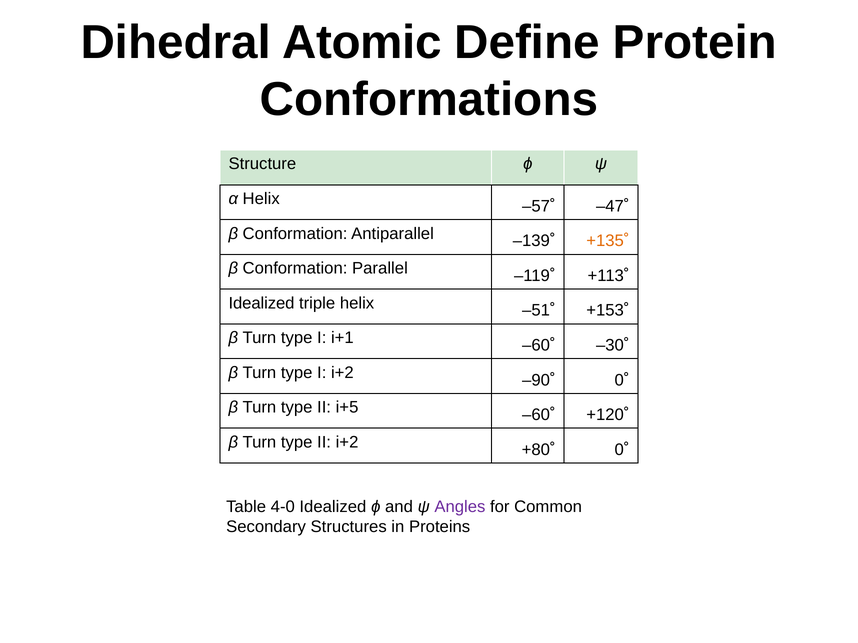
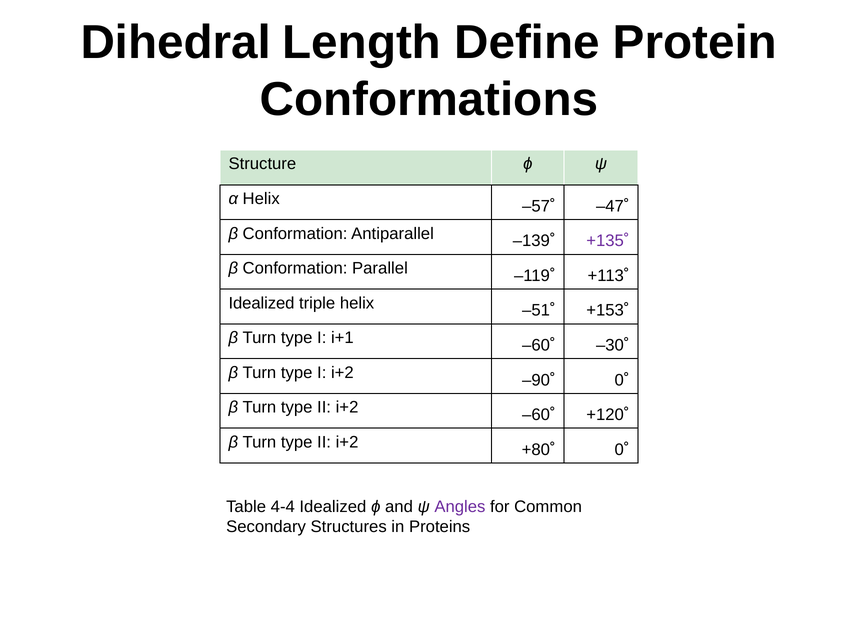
Atomic: Atomic -> Length
+135˚ colour: orange -> purple
i+5 at (347, 408): i+5 -> i+2
4-0: 4-0 -> 4-4
